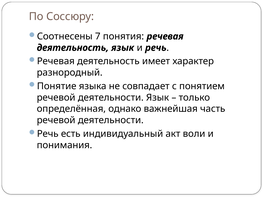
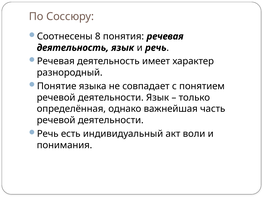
7: 7 -> 8
